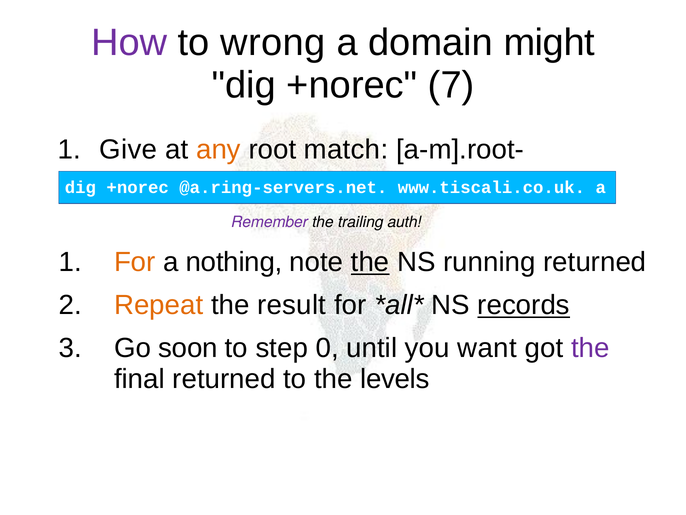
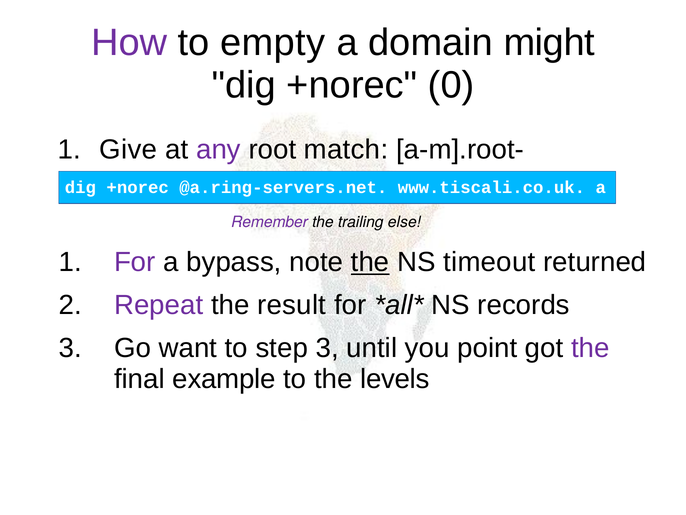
wrong: wrong -> empty
7: 7 -> 0
any colour: orange -> purple
auth: auth -> else
For at (135, 262) colour: orange -> purple
nothing: nothing -> bypass
running: running -> timeout
Repeat colour: orange -> purple
records underline: present -> none
soon: soon -> want
step 0: 0 -> 3
want: want -> point
final returned: returned -> example
